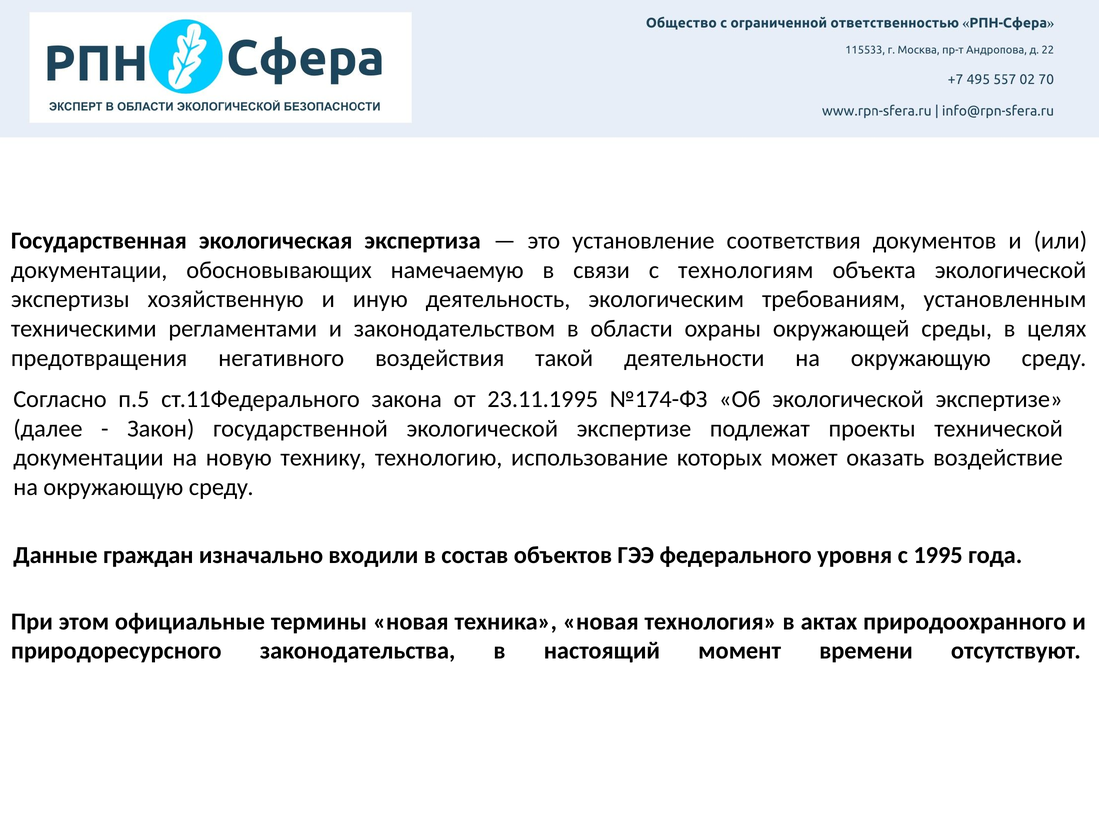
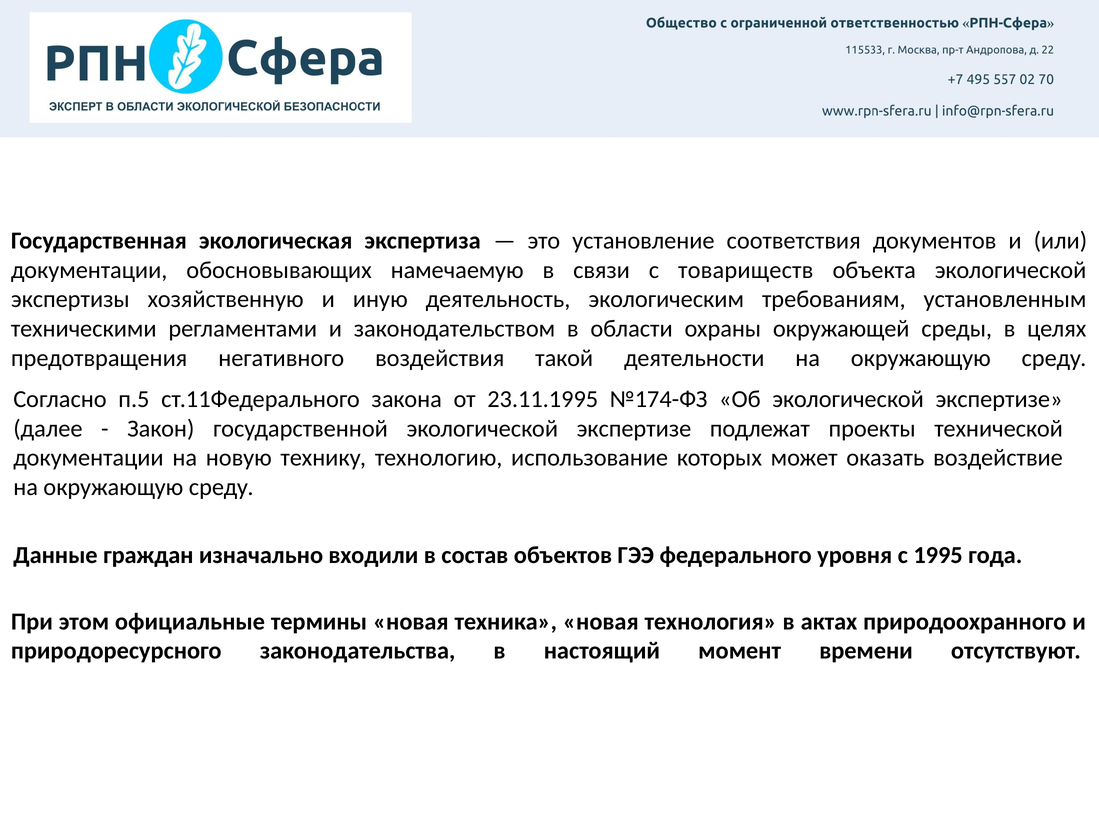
технологиям: технологиям -> товариществ
